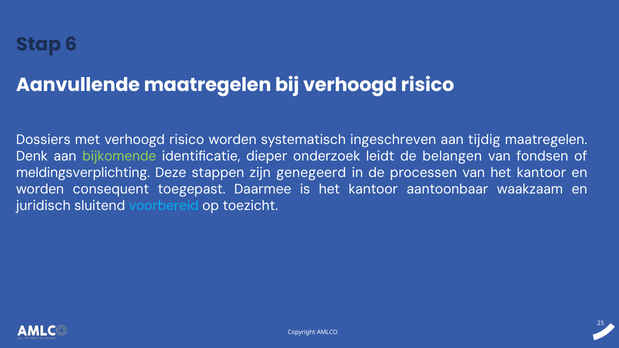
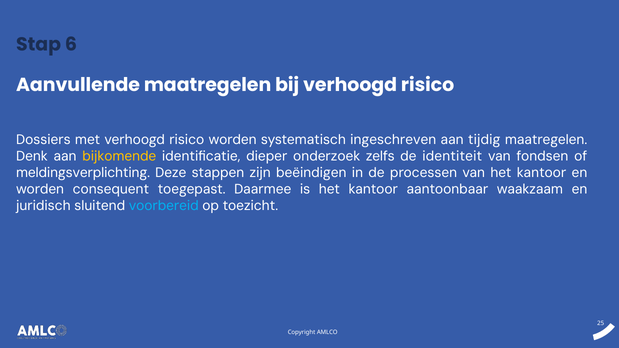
bijkomende colour: light green -> yellow
leidt: leidt -> zelfs
belangen: belangen -> identiteit
genegeerd: genegeerd -> beëindigen
